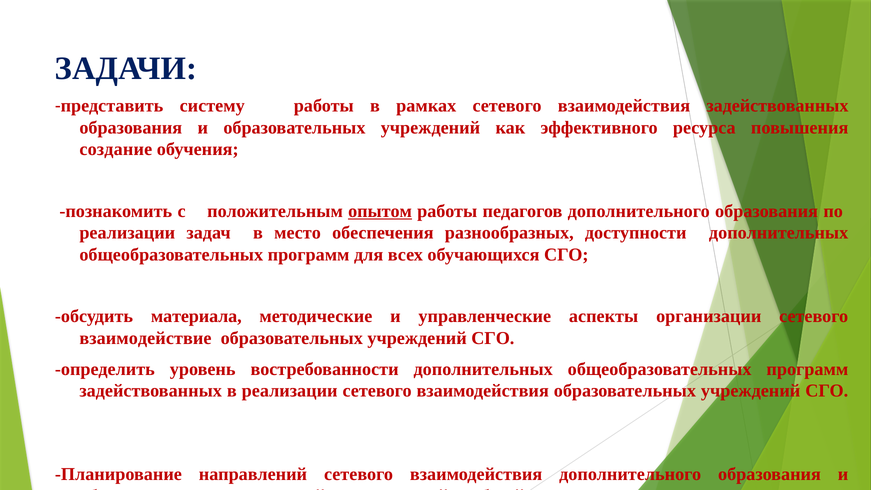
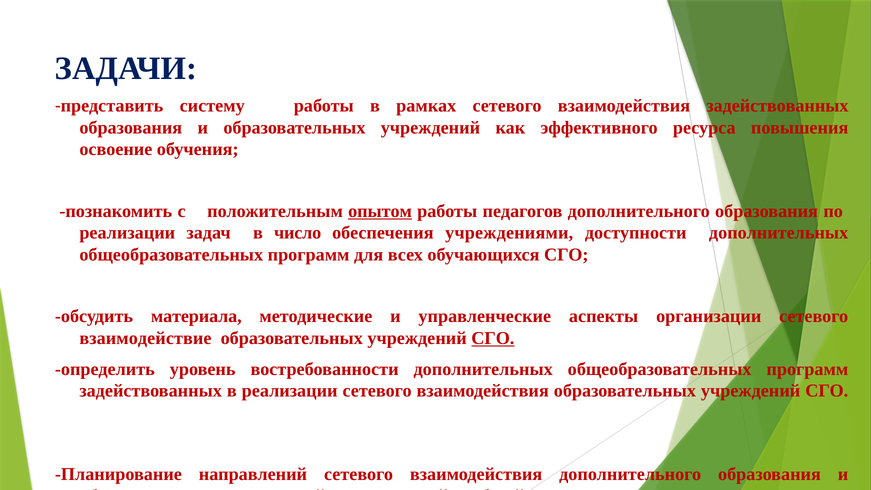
создание: создание -> освоение
место: место -> число
разнообразных: разнообразных -> учреждениями
СГО at (493, 338) underline: none -> present
